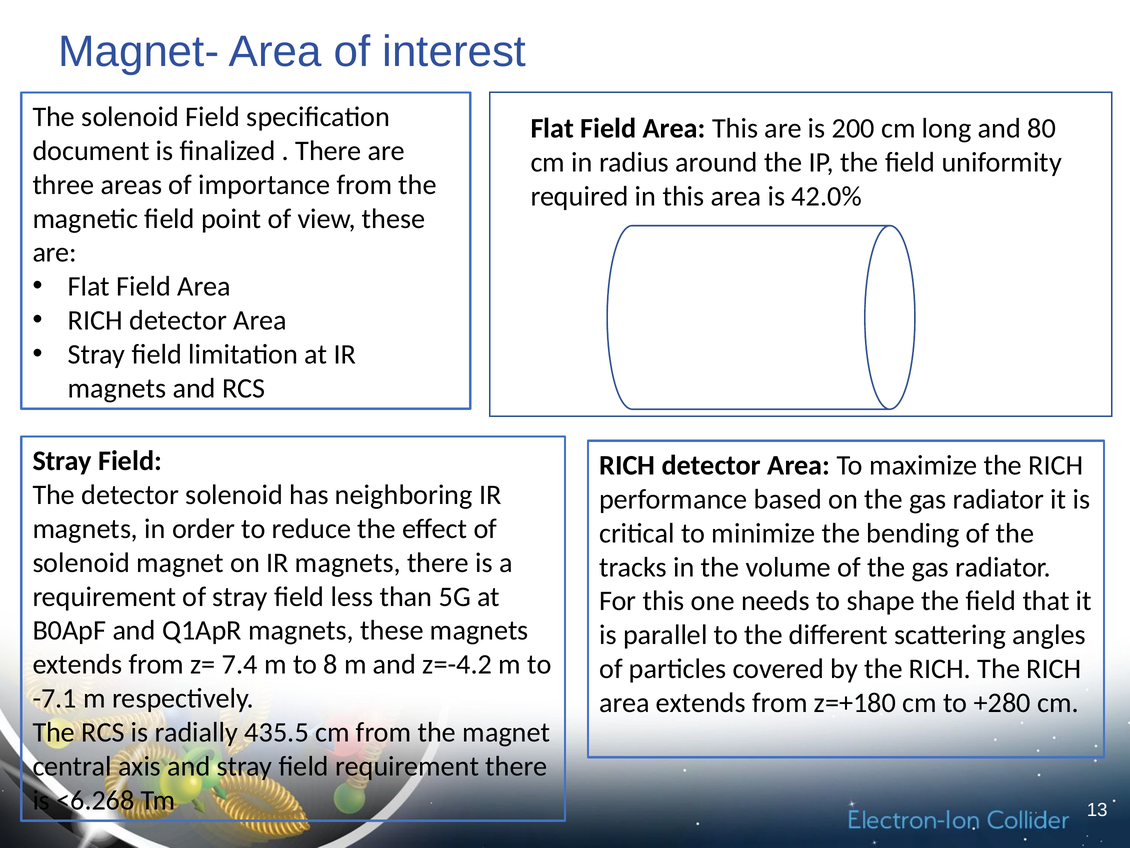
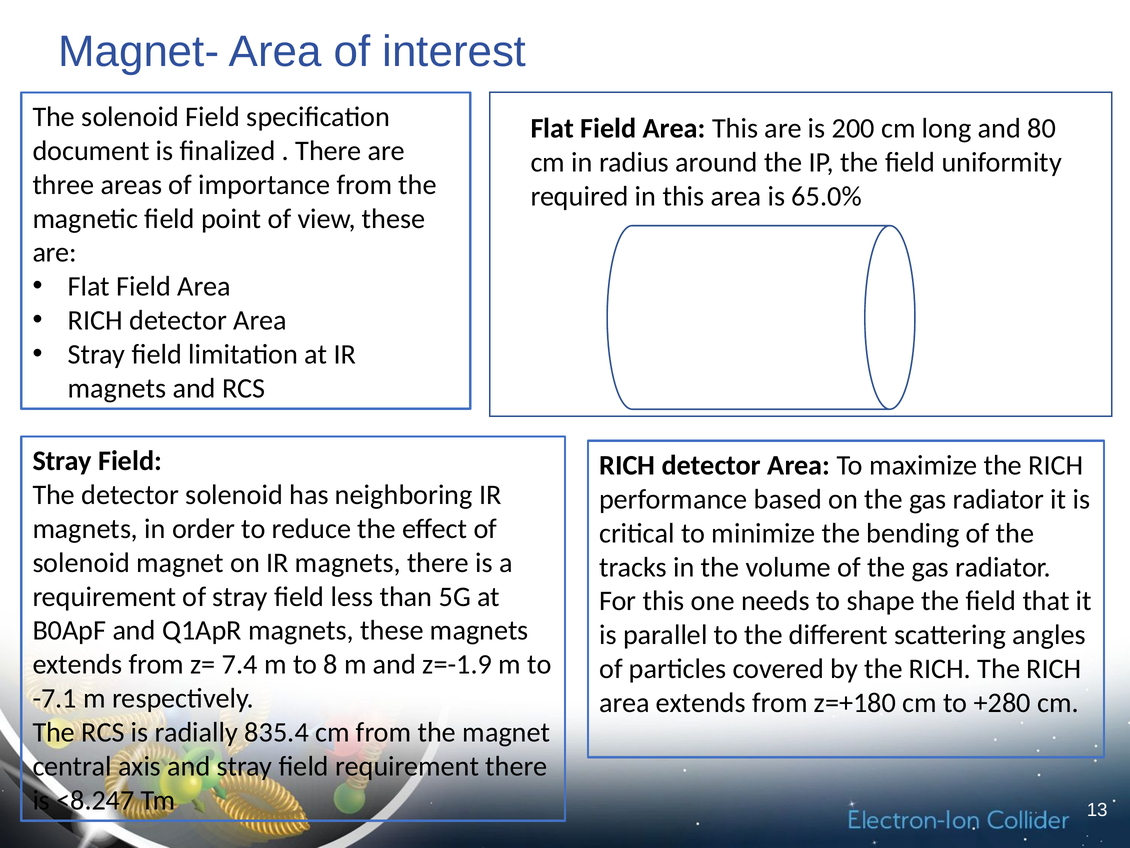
42.0%: 42.0% -> 65.0%
z=-4.2: z=-4.2 -> z=-1.9
435.5: 435.5 -> 835.4
<6.268: <6.268 -> <8.247
